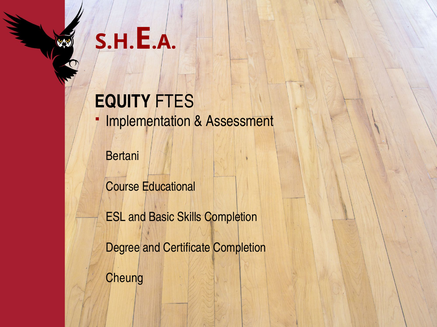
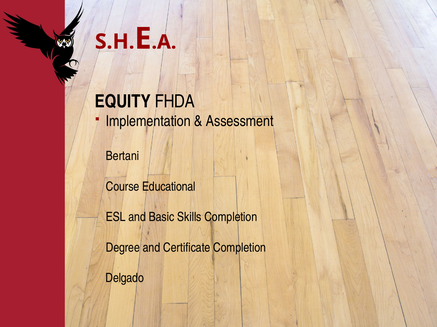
FTES: FTES -> FHDA
Cheung: Cheung -> Delgado
